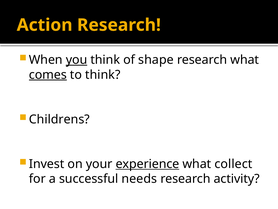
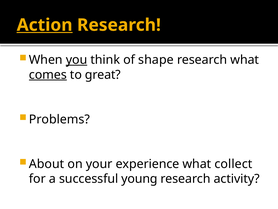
Action underline: none -> present
to think: think -> great
Childrens: Childrens -> Problems
Invest: Invest -> About
experience underline: present -> none
needs: needs -> young
